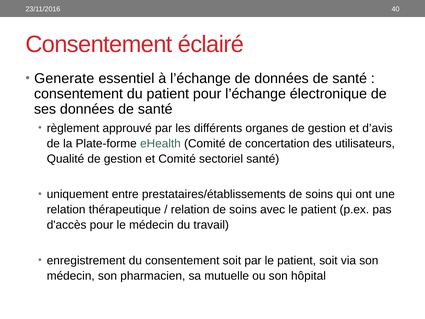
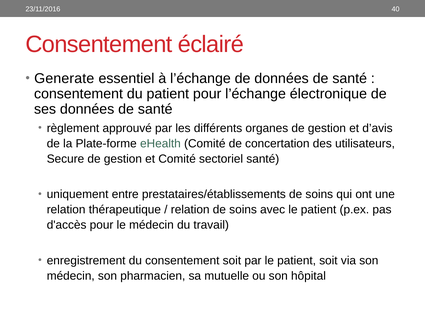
Qualité: Qualité -> Secure
